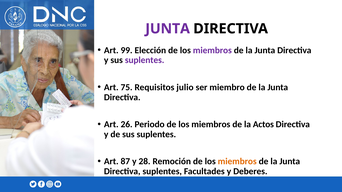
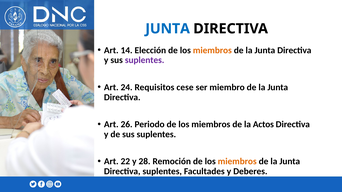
JUNTA at (168, 29) colour: purple -> blue
99: 99 -> 14
miembros at (212, 50) colour: purple -> orange
75: 75 -> 24
julio: julio -> cese
87: 87 -> 22
